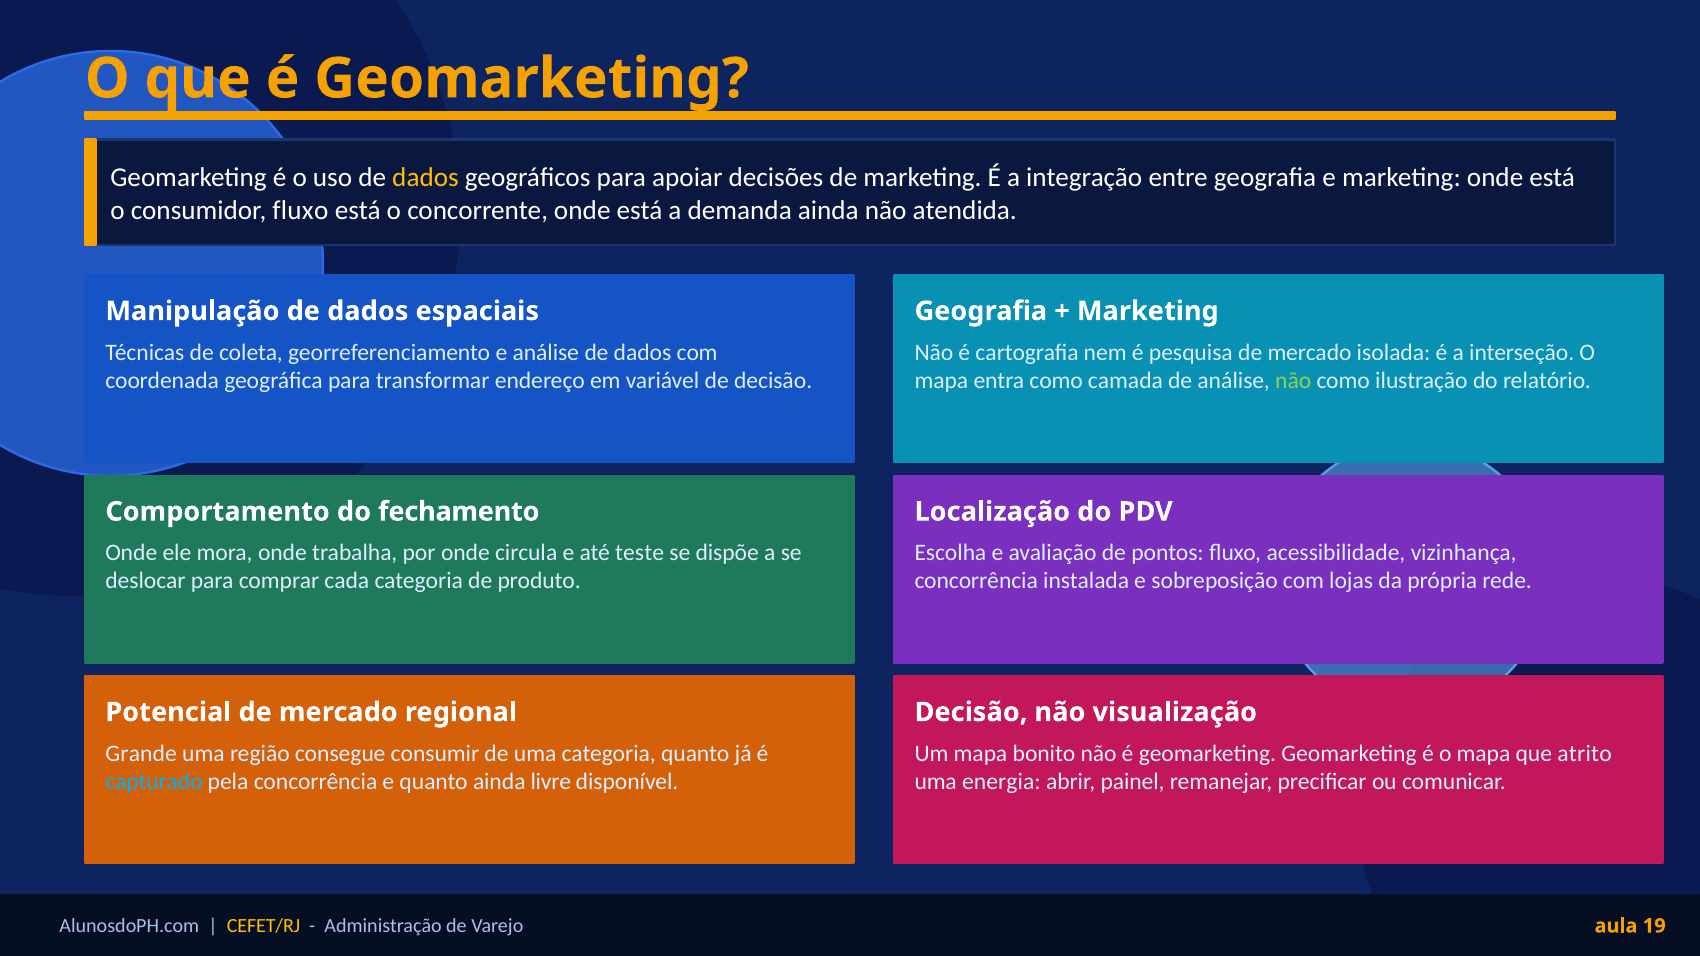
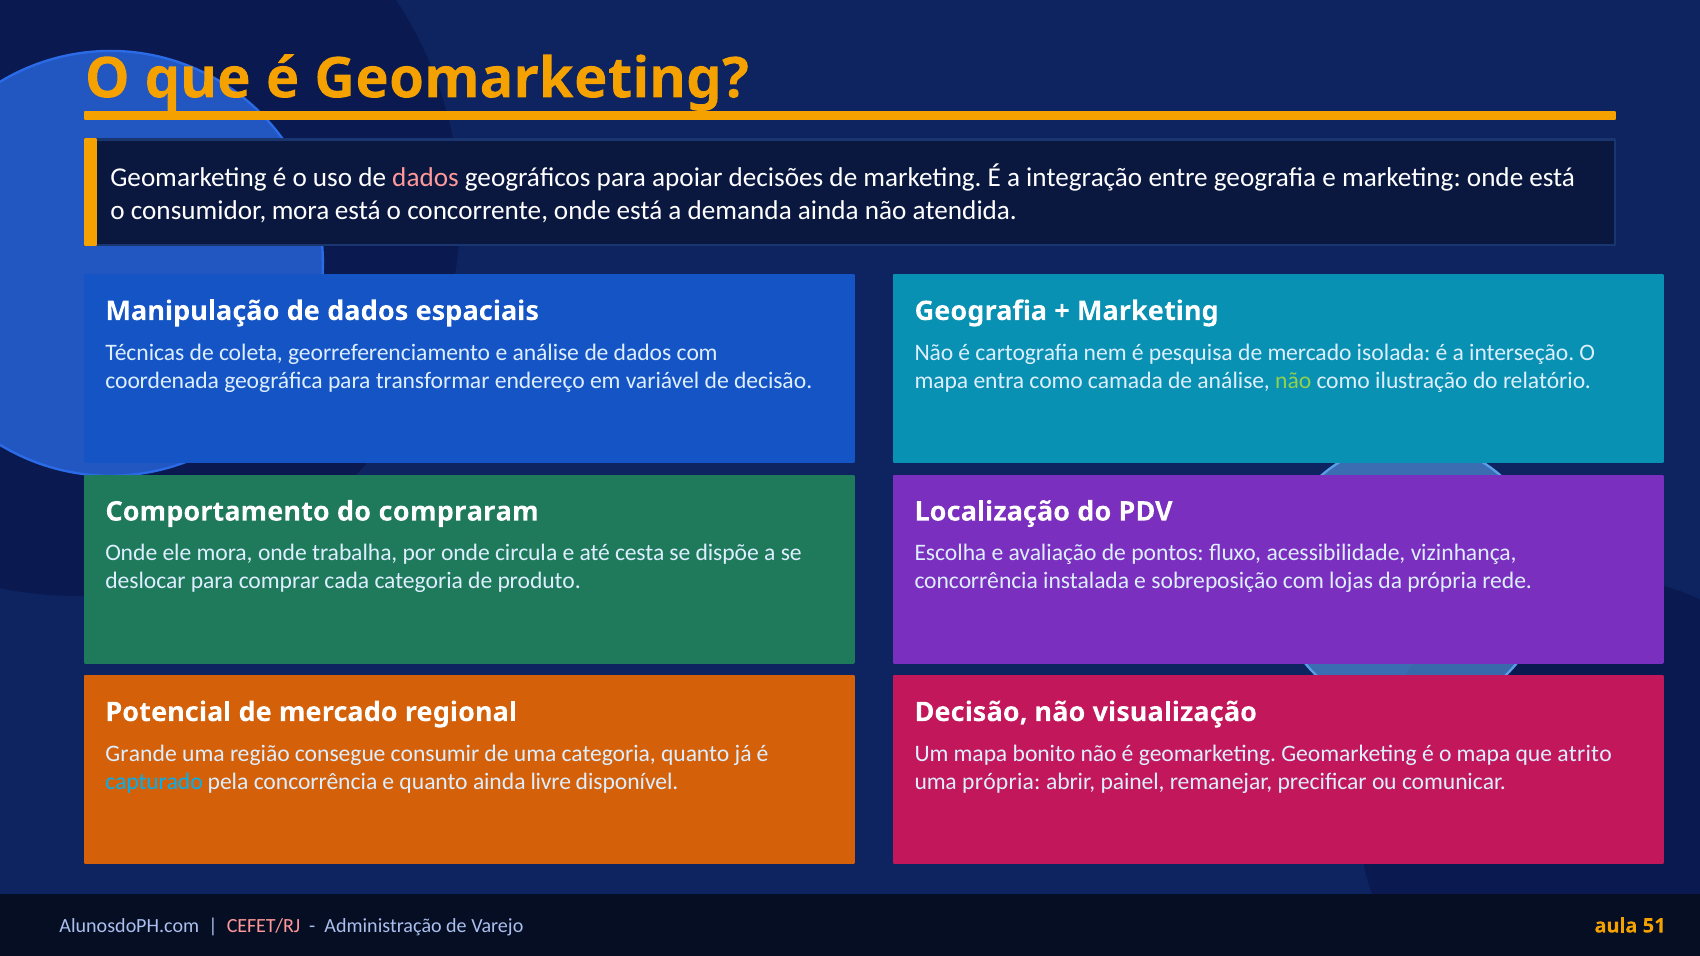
dados at (426, 178) colour: yellow -> pink
consumidor fluxo: fluxo -> mora
fechamento: fechamento -> compraram
teste: teste -> cesta
uma energia: energia -> própria
CEFET/RJ colour: yellow -> pink
19: 19 -> 51
